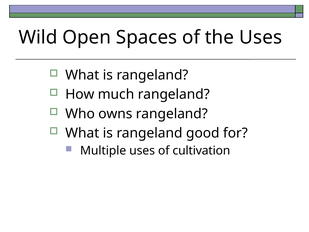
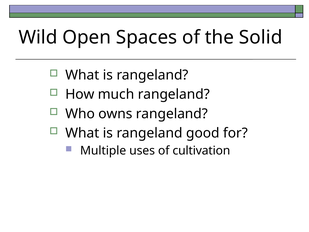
the Uses: Uses -> Solid
